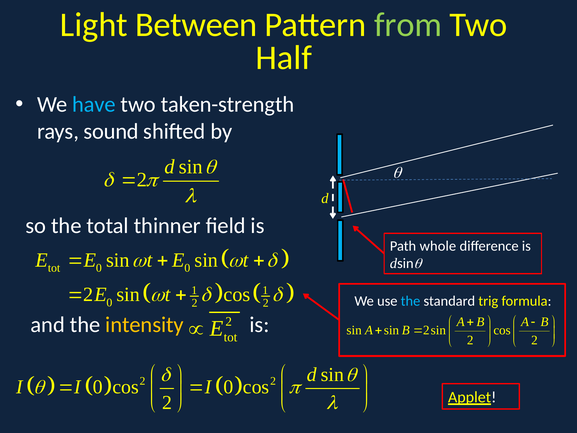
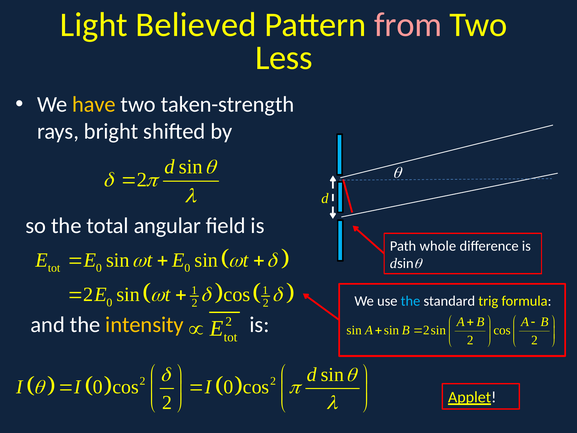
Between: Between -> Believed
from colour: light green -> pink
Half: Half -> Less
have colour: light blue -> yellow
sound: sound -> bright
thinner: thinner -> angular
